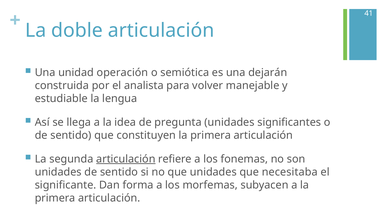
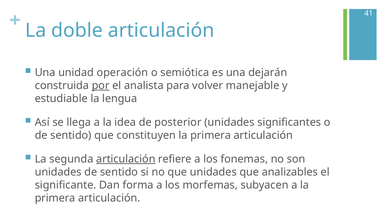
por underline: none -> present
pregunta: pregunta -> posterior
necesitaba: necesitaba -> analizables
